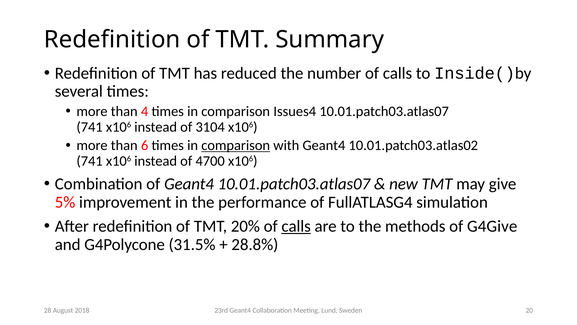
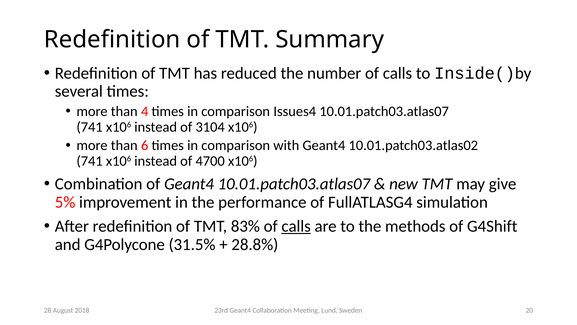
comparison at (236, 145) underline: present -> none
20%: 20% -> 83%
G4Give: G4Give -> G4Shift
